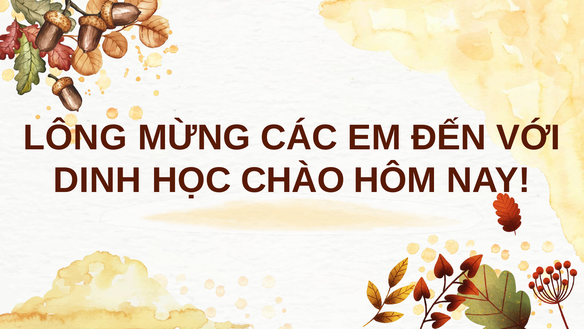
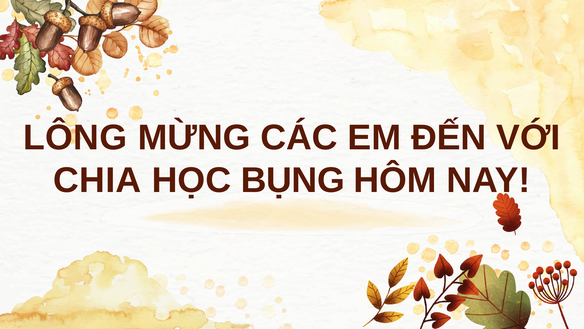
DINH: DINH -> CHIA
CHÀO: CHÀO -> BỤNG
